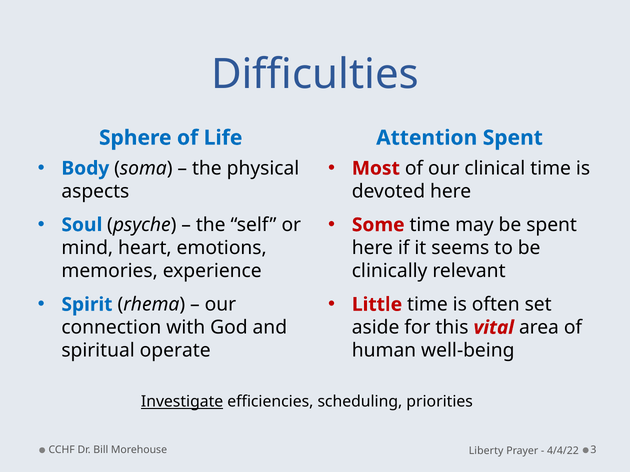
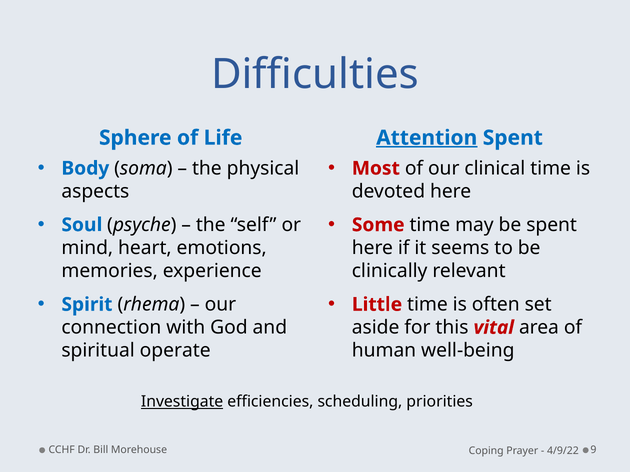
Attention underline: none -> present
3: 3 -> 9
Liberty: Liberty -> Coping
4/4/22: 4/4/22 -> 4/9/22
